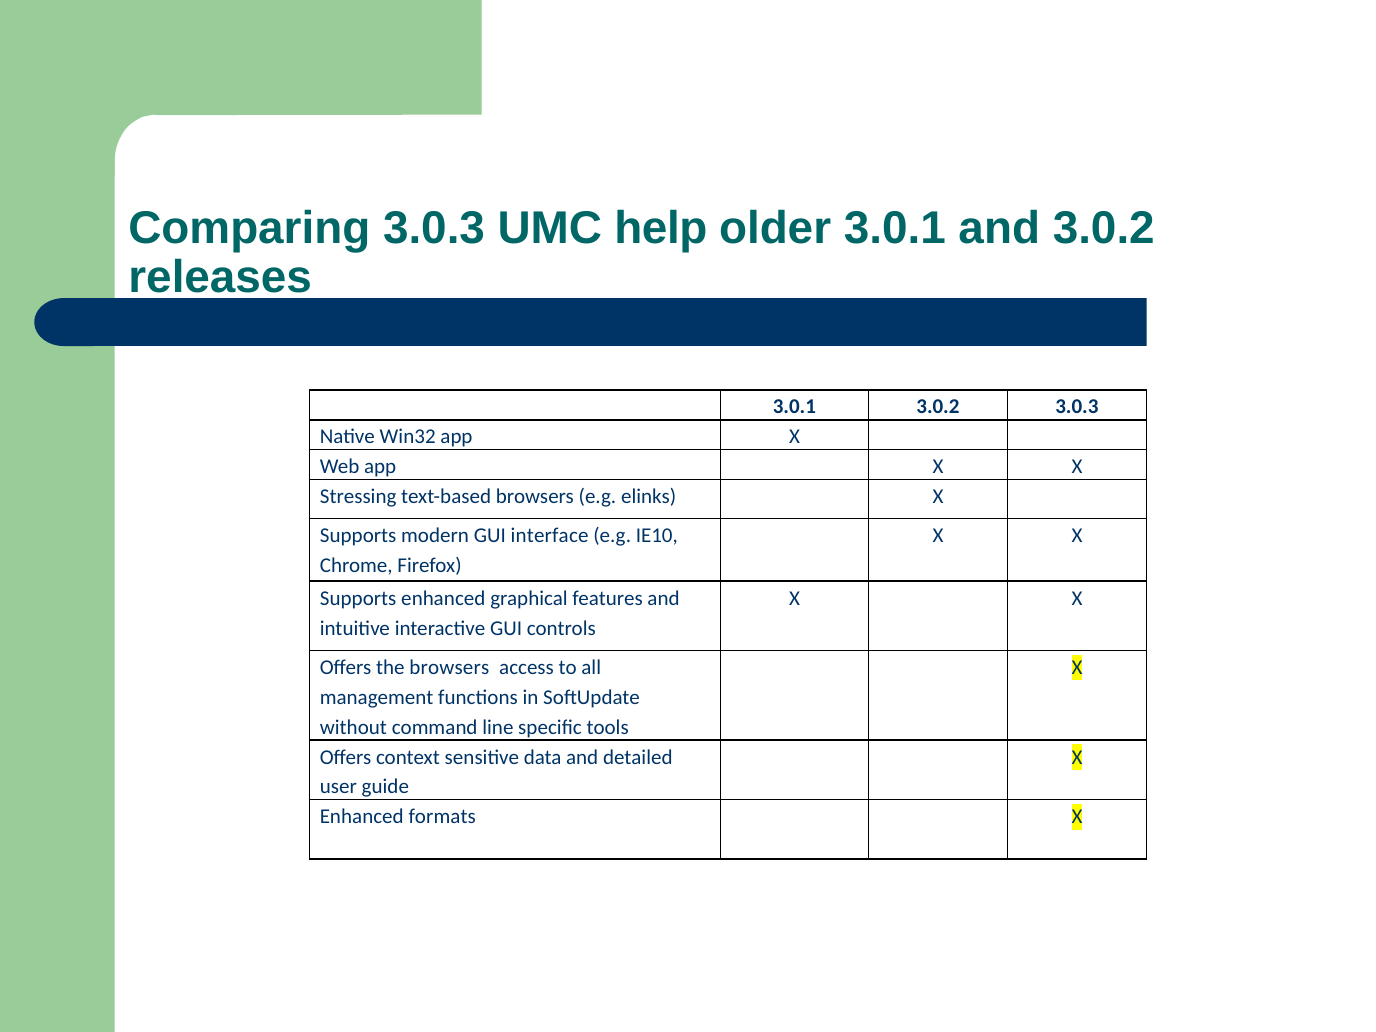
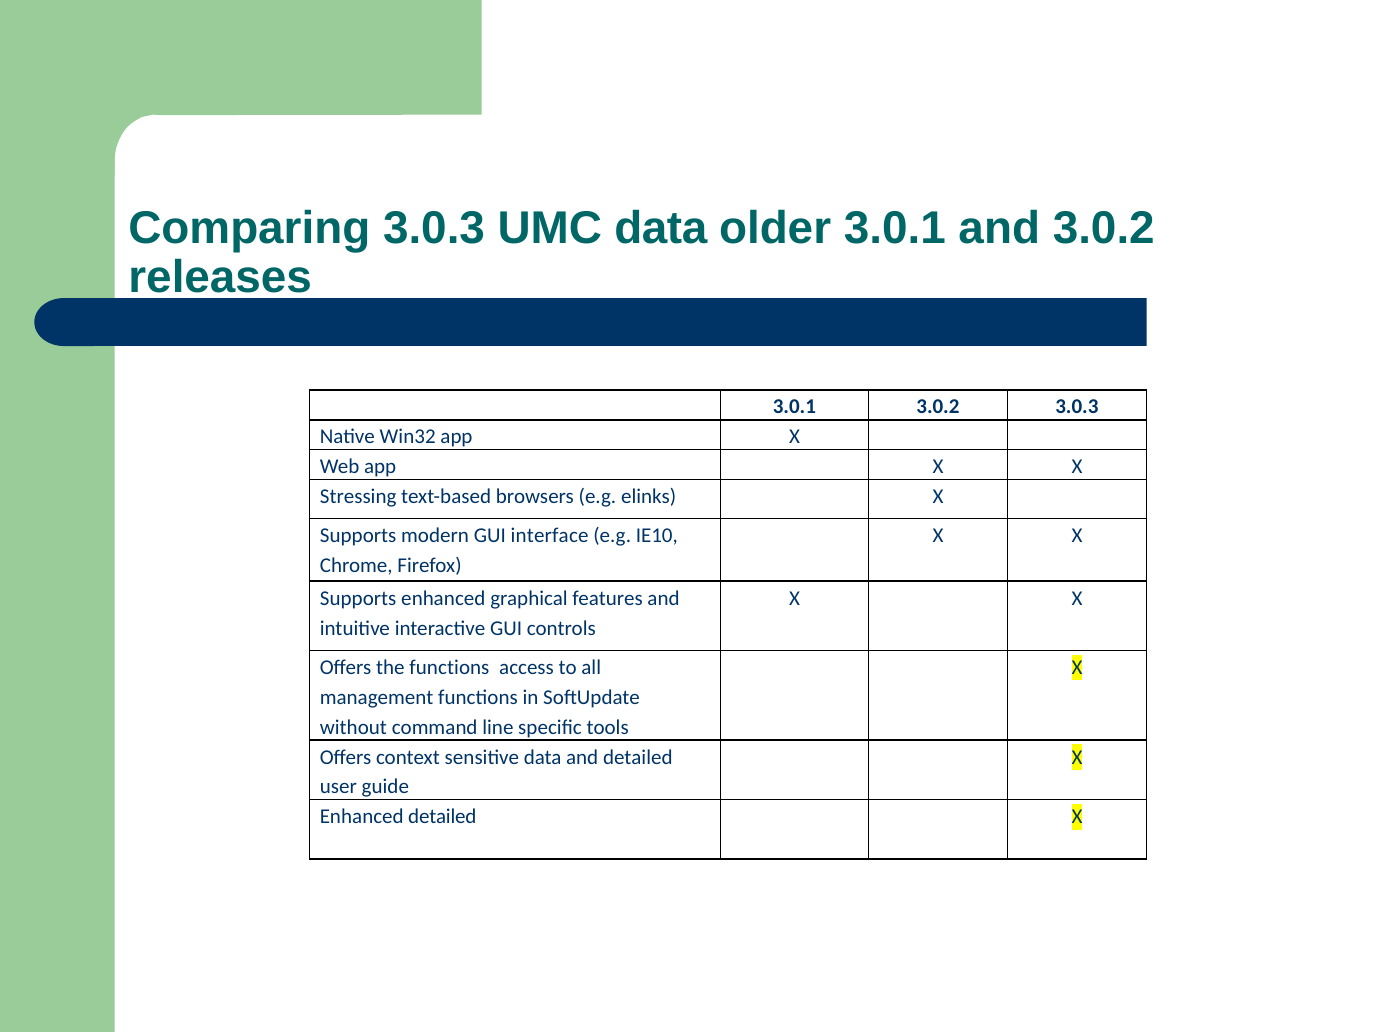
UMC help: help -> data
the browsers: browsers -> functions
Enhanced formats: formats -> detailed
